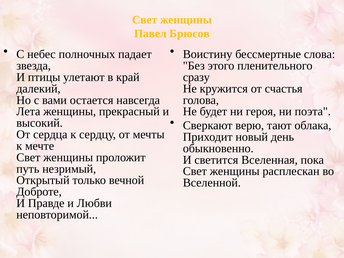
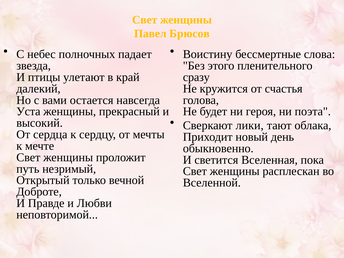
Лета: Лета -> Уста
верю: верю -> лики
